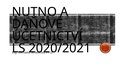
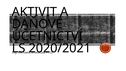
NUTNO: NUTNO -> AKTIVIT
